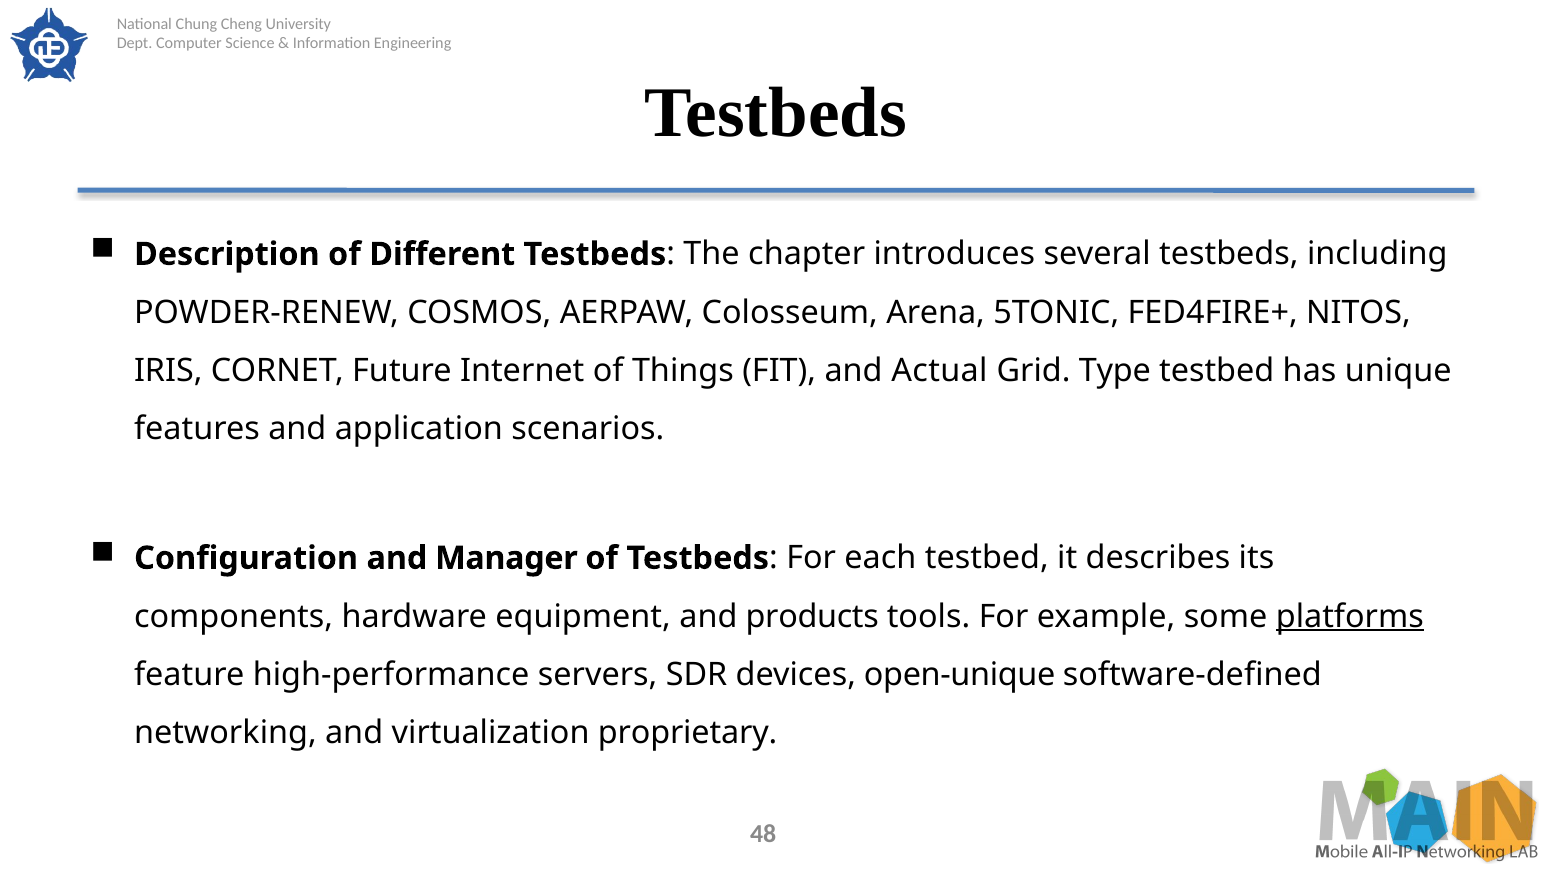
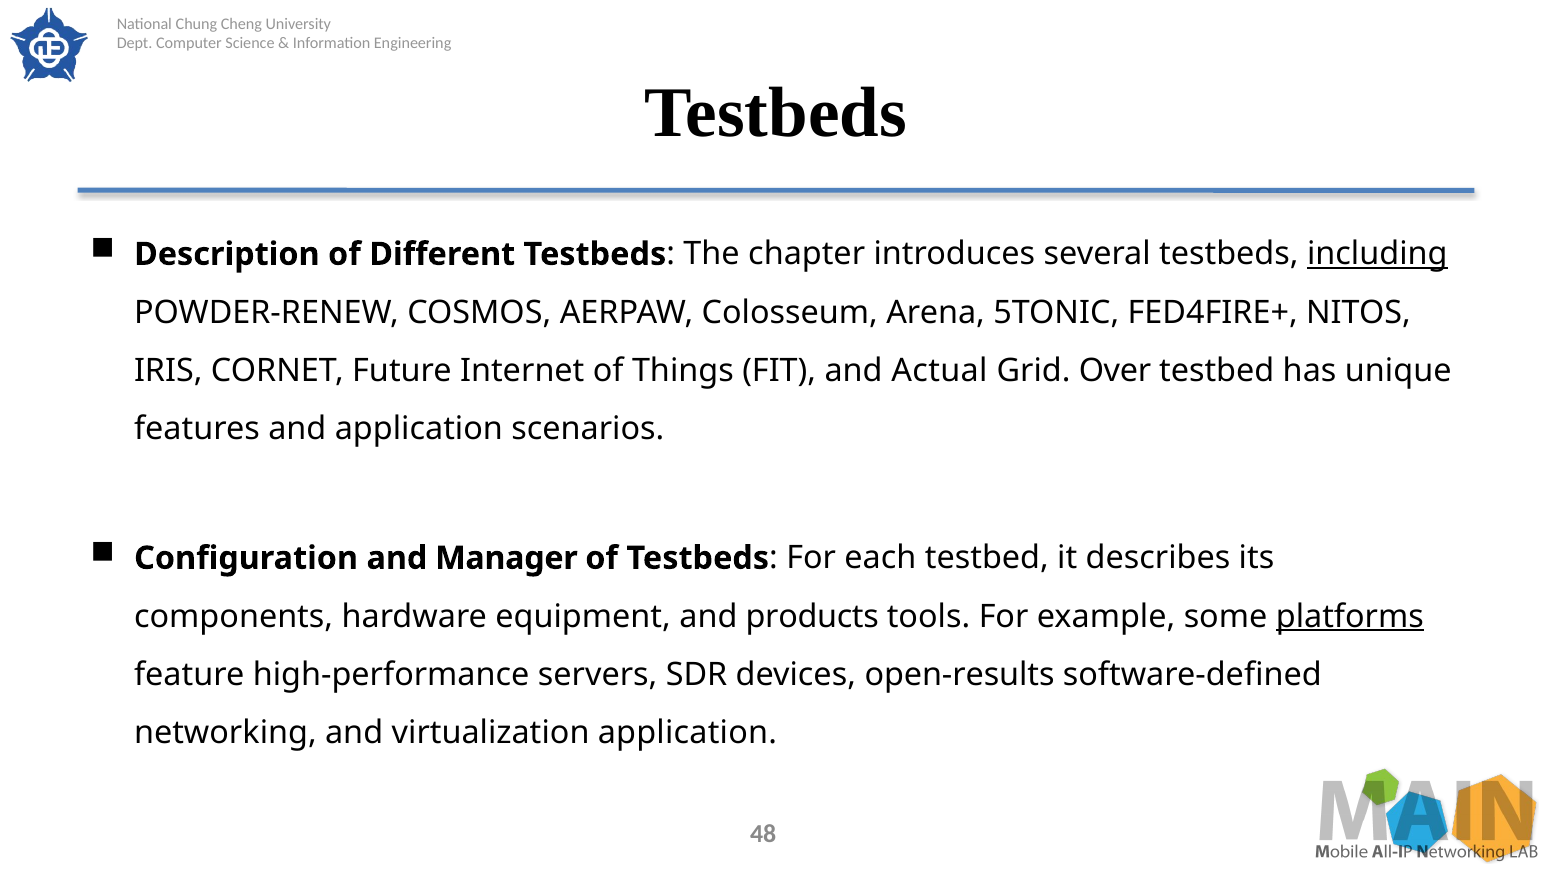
including underline: none -> present
Type: Type -> Over
open-unique: open-unique -> open-results
virtualization proprietary: proprietary -> application
